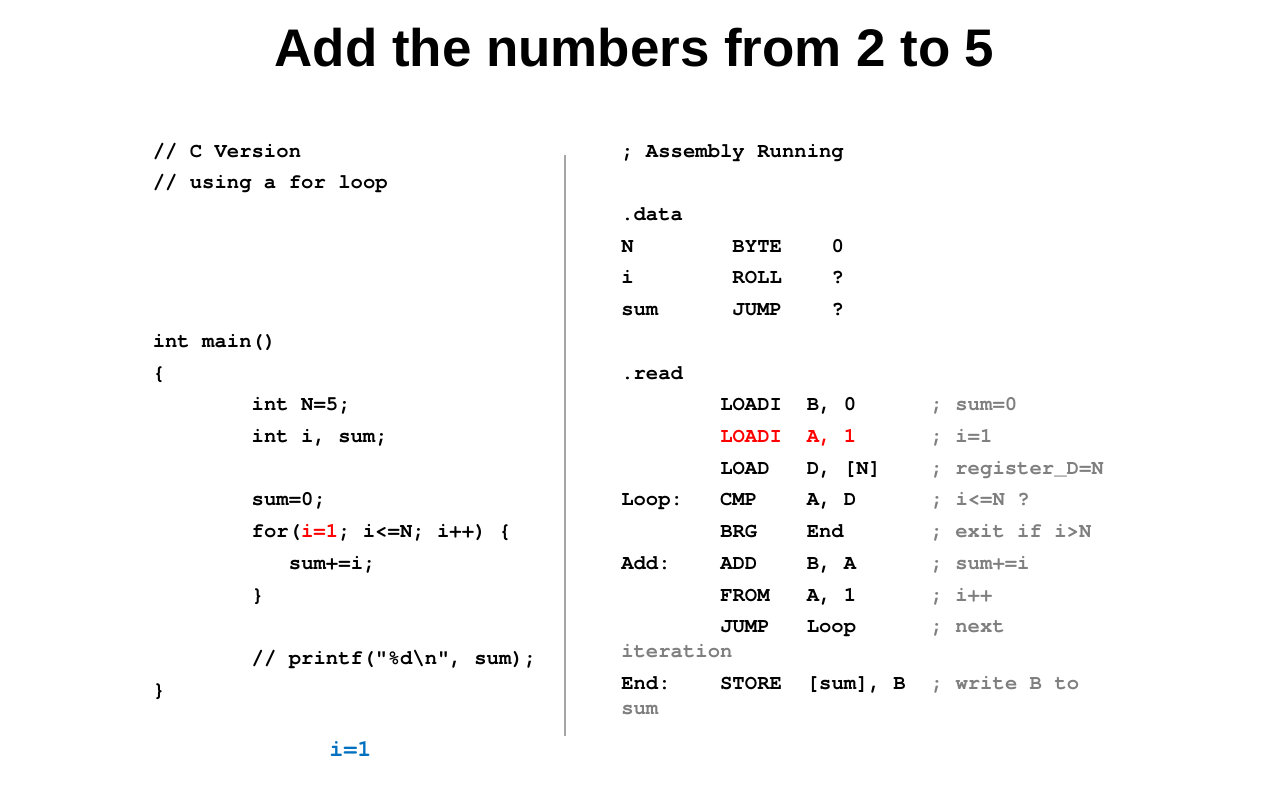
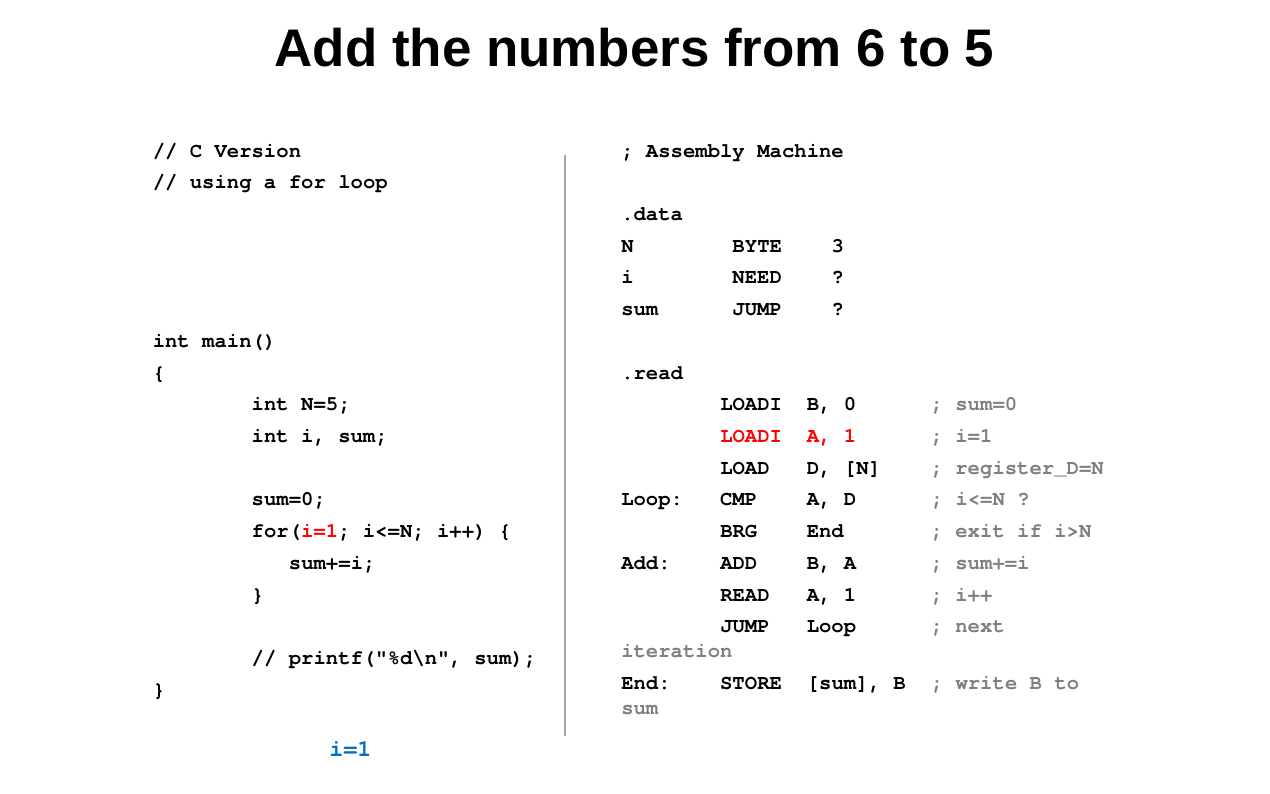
2: 2 -> 6
Running: Running -> Machine
BYTE 0: 0 -> 3
ROLL: ROLL -> NEED
FROM at (745, 594): FROM -> READ
